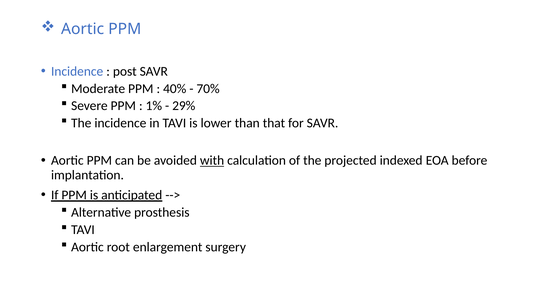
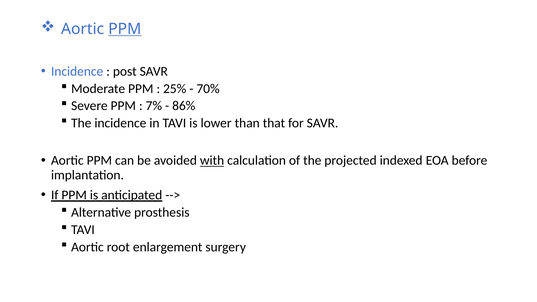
PPM at (125, 29) underline: none -> present
40%: 40% -> 25%
1%: 1% -> 7%
29%: 29% -> 86%
